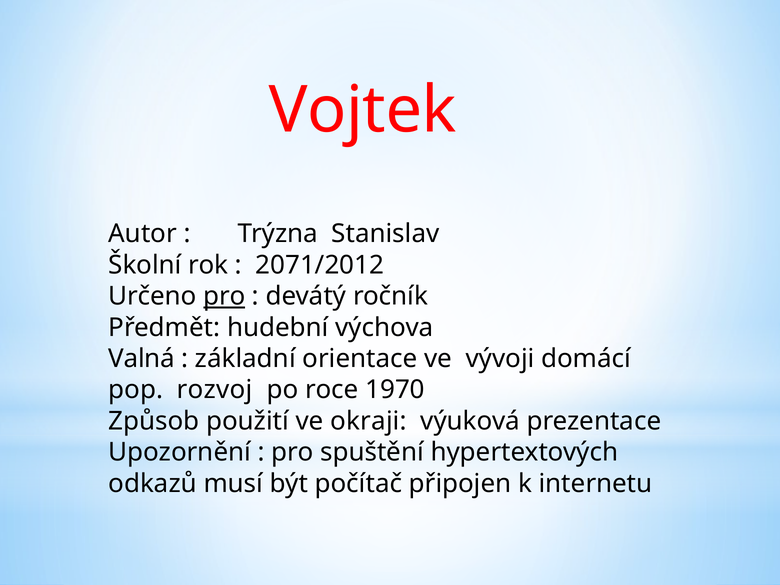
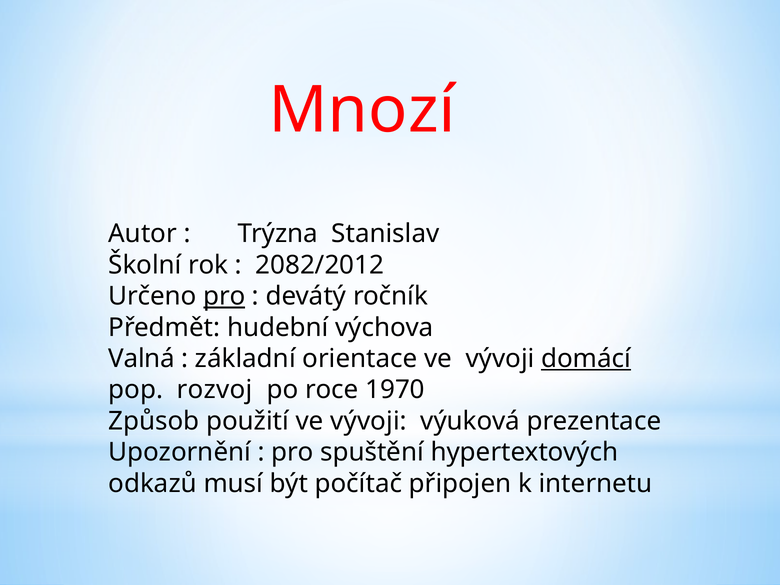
Vojtek: Vojtek -> Mnozí
2071/2012: 2071/2012 -> 2082/2012
domácí underline: none -> present
použití ve okraji: okraji -> vývoji
